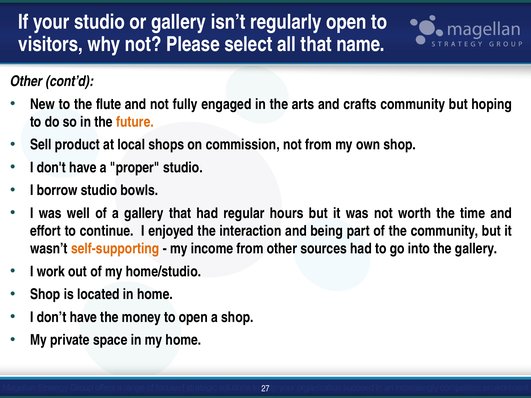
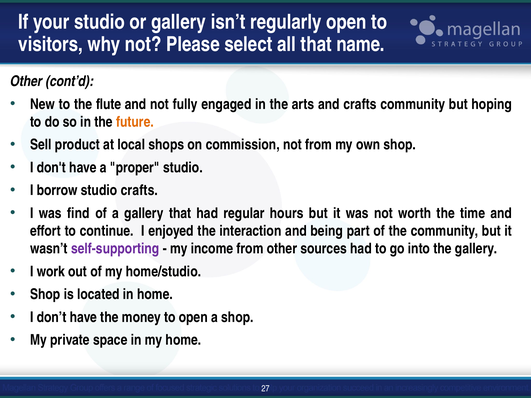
studio bowls: bowls -> crafts
well: well -> find
self-supporting colour: orange -> purple
